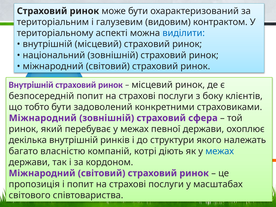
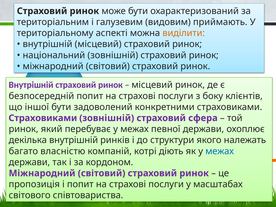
контрактом: контрактом -> приймають
виділити colour: blue -> orange
тобто: тобто -> іншої
Міжнародний at (43, 118): Міжнародний -> Страховиками
